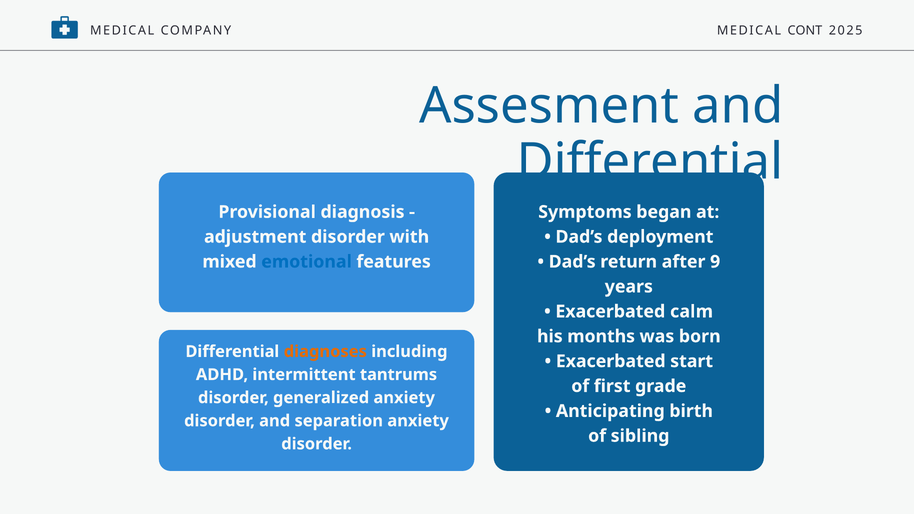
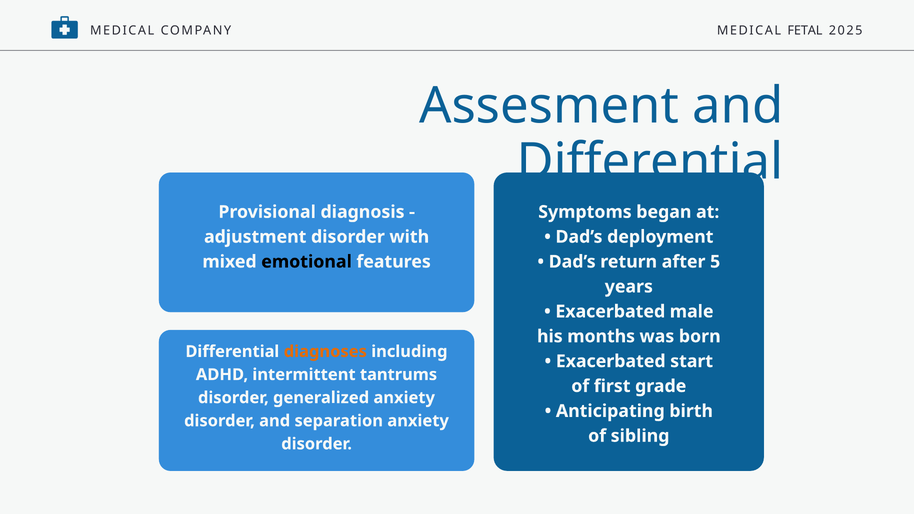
CONT: CONT -> FETAL
emotional colour: blue -> black
9: 9 -> 5
calm: calm -> male
